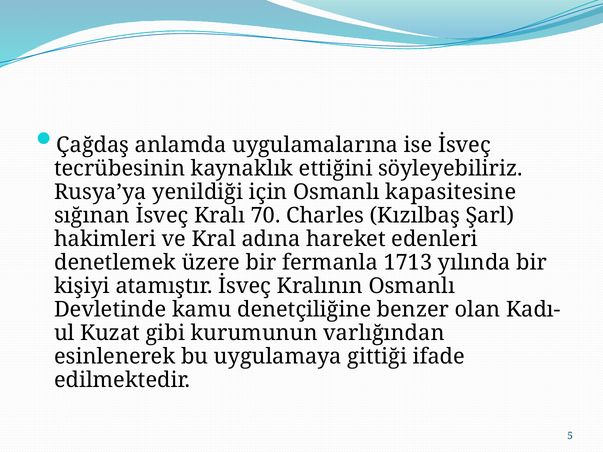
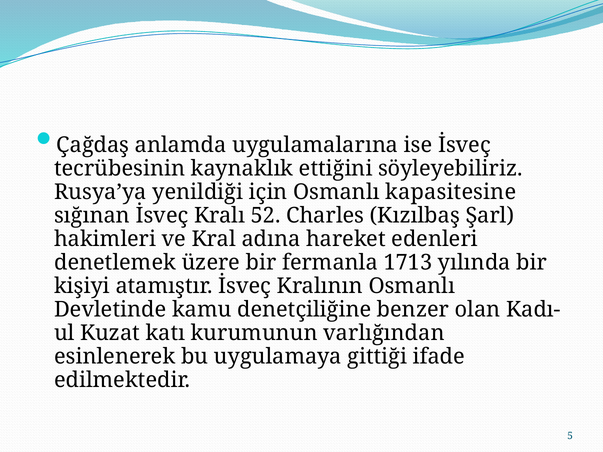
70: 70 -> 52
gibi: gibi -> katı
